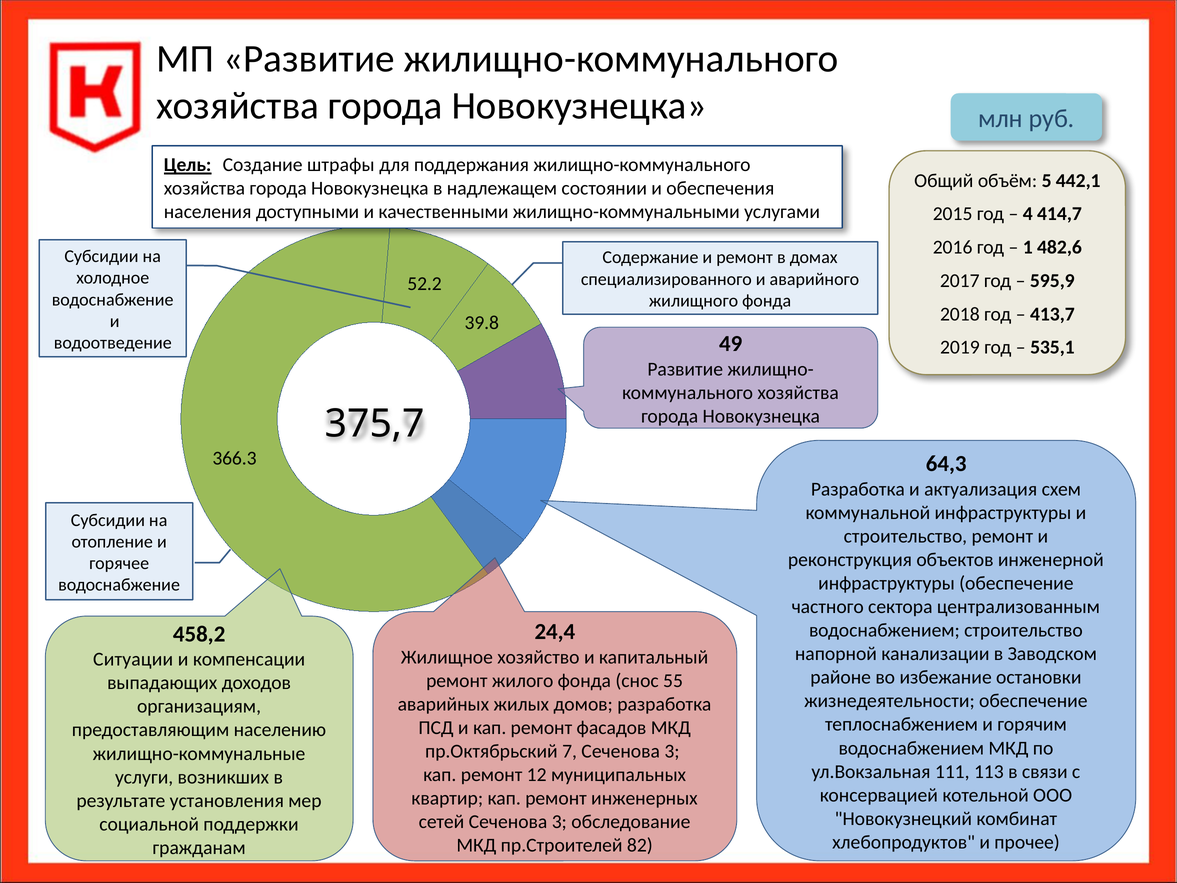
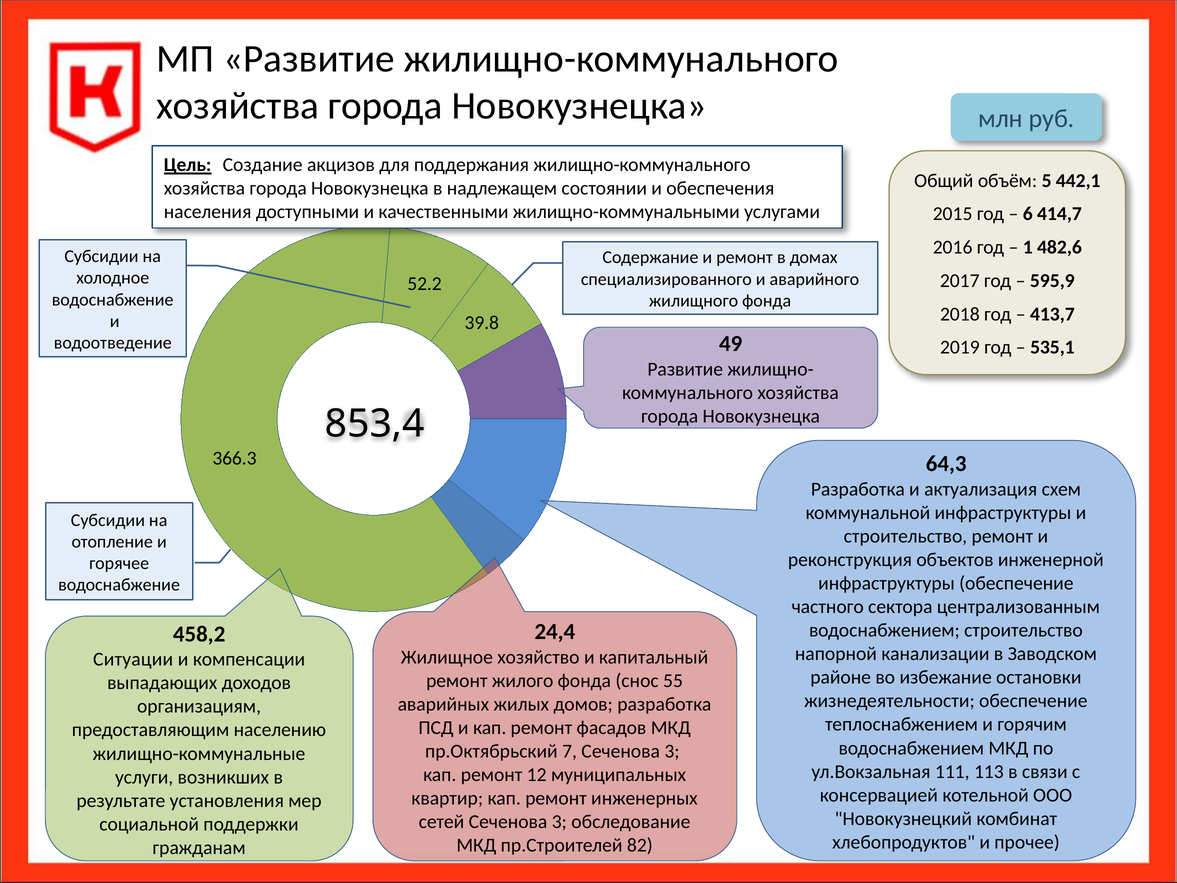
штрафы: штрафы -> акцизов
4: 4 -> 6
375,7: 375,7 -> 853,4
